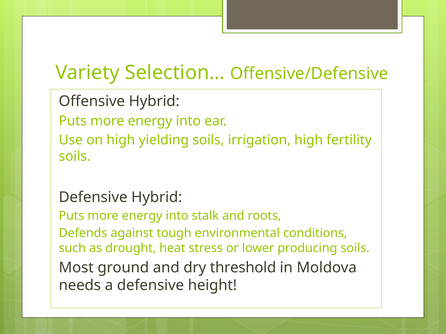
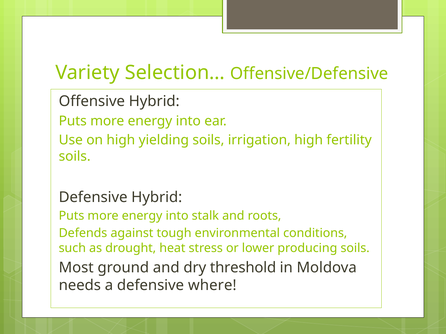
height: height -> where
